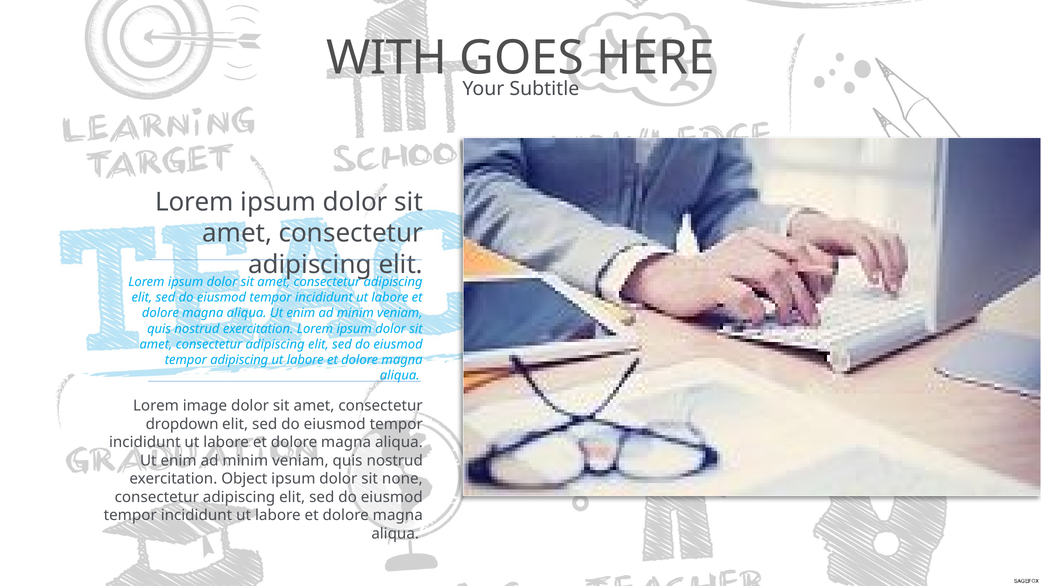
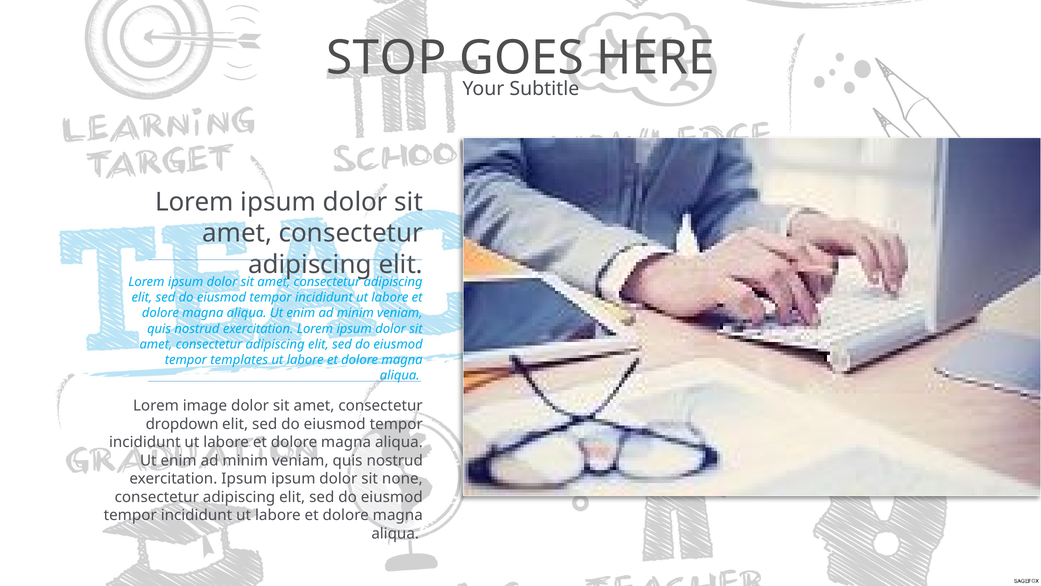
WITH: WITH -> STOP
tempor adipiscing: adipiscing -> templates
exercitation Object: Object -> Ipsum
